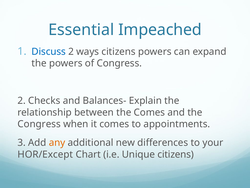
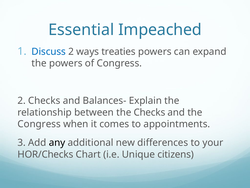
ways citizens: citizens -> treaties
the Comes: Comes -> Checks
any colour: orange -> black
HOR/Except: HOR/Except -> HOR/Checks
